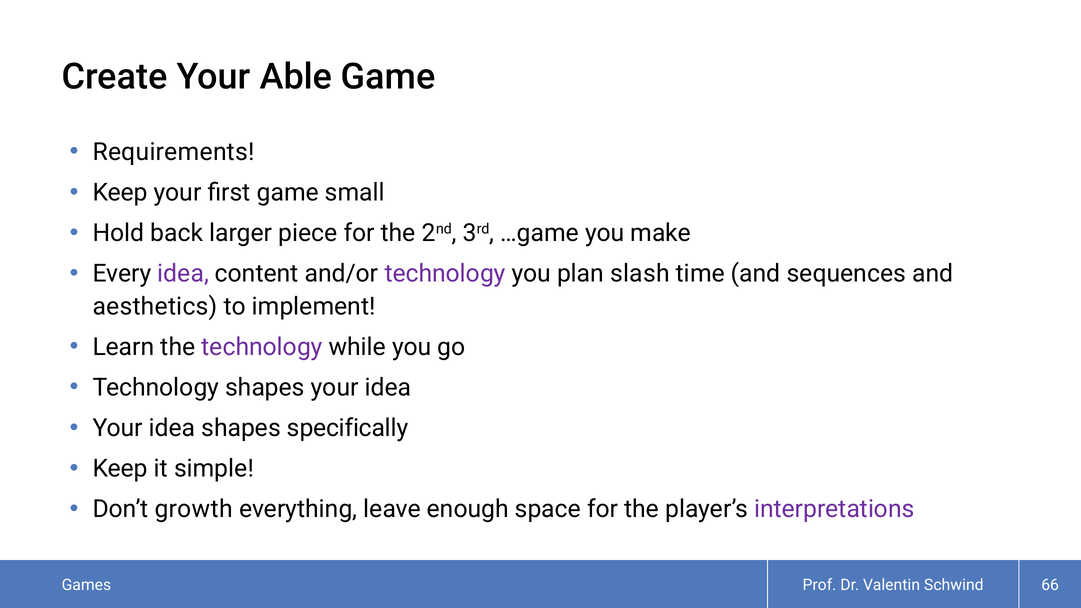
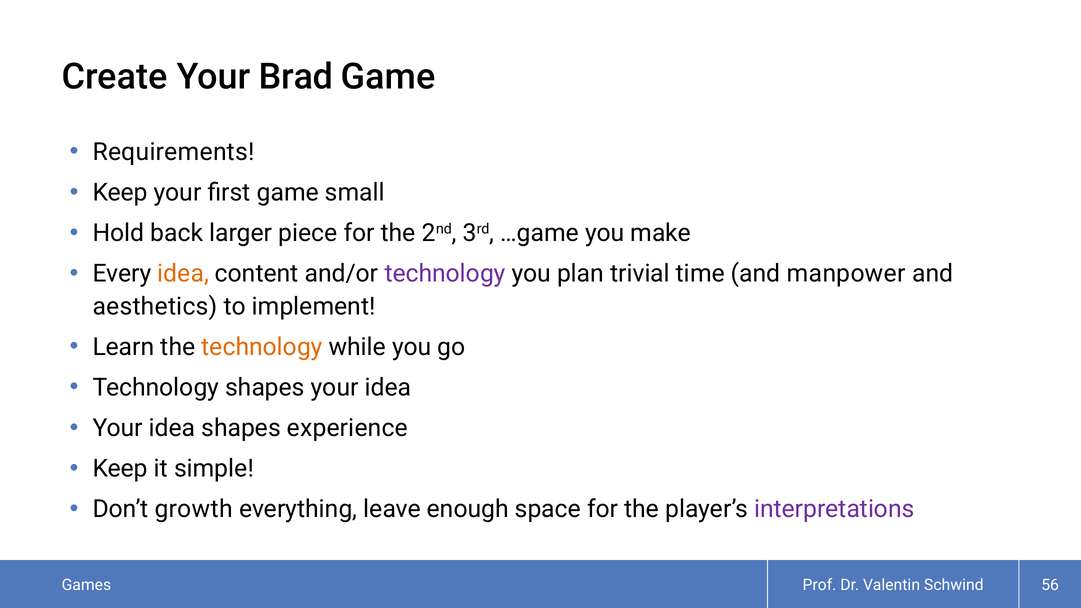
Able: Able -> Brad
idea at (183, 274) colour: purple -> orange
slash: slash -> trivial
sequences: sequences -> manpower
technology at (262, 347) colour: purple -> orange
specifically: specifically -> experience
66: 66 -> 56
